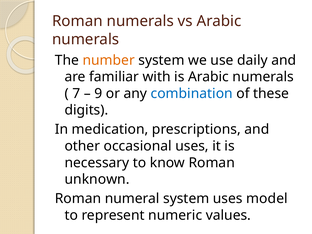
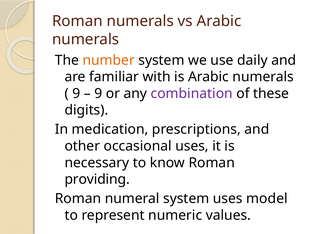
7 at (76, 94): 7 -> 9
combination colour: blue -> purple
unknown: unknown -> providing
